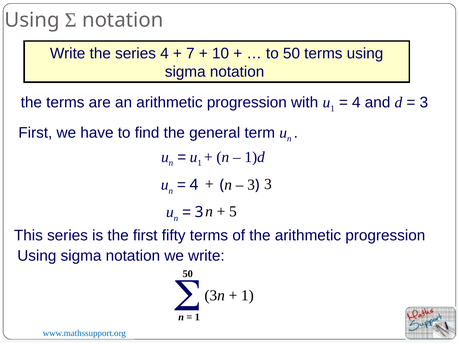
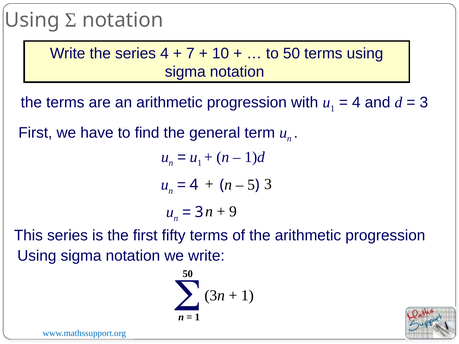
3 at (251, 185): 3 -> 5
5: 5 -> 9
